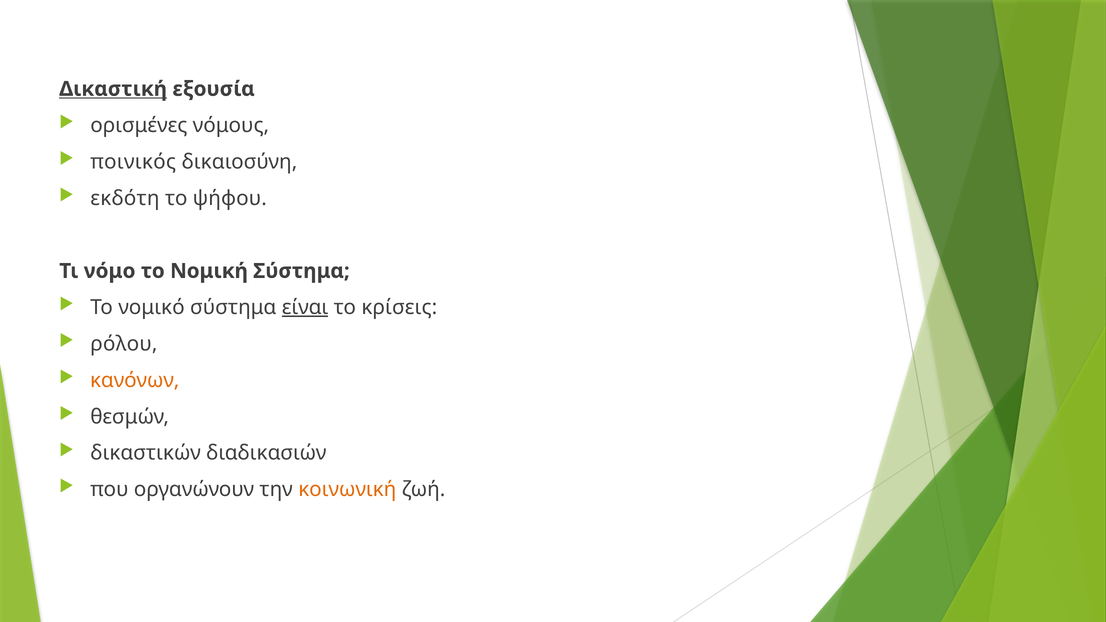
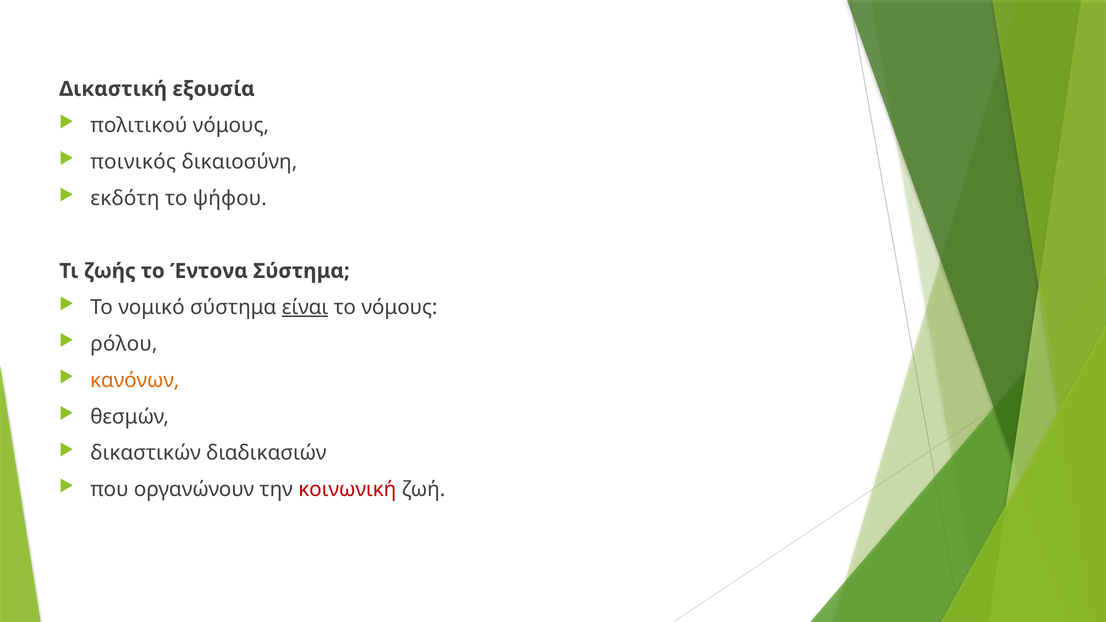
Δικαστική underline: present -> none
ορισμένες: ορισμένες -> πολιτικού
νόμο: νόμο -> ζωής
Νομική: Νομική -> Έντονα
το κρίσεις: κρίσεις -> νόμους
κοινωνική colour: orange -> red
